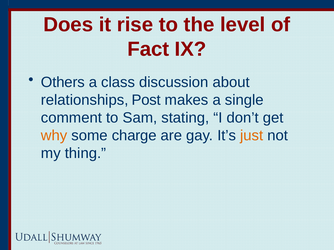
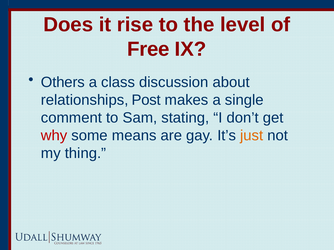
Fact: Fact -> Free
why colour: orange -> red
charge: charge -> means
